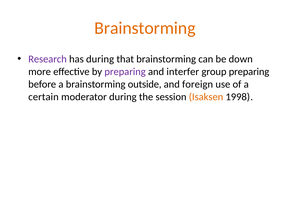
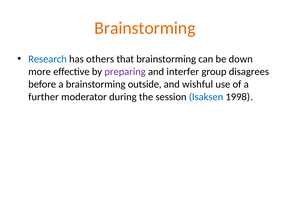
Research colour: purple -> blue
has during: during -> others
group preparing: preparing -> disagrees
foreign: foreign -> wishful
certain: certain -> further
Isaksen colour: orange -> blue
